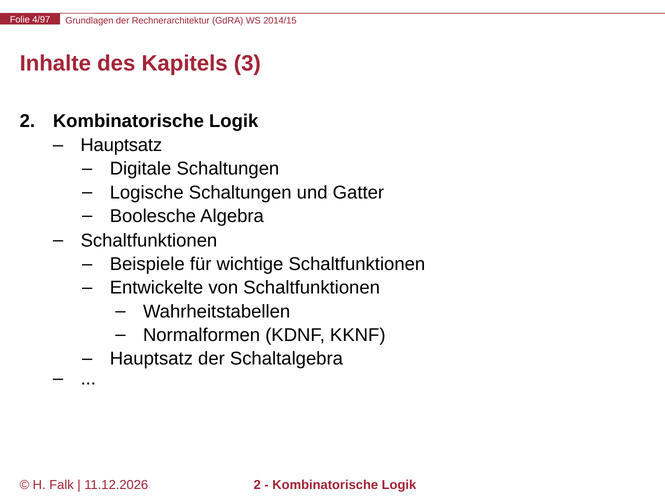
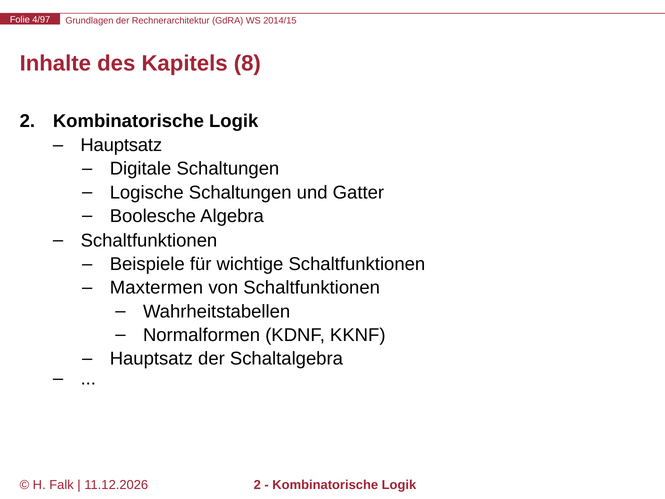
3: 3 -> 8
Entwickelte: Entwickelte -> Maxtermen
